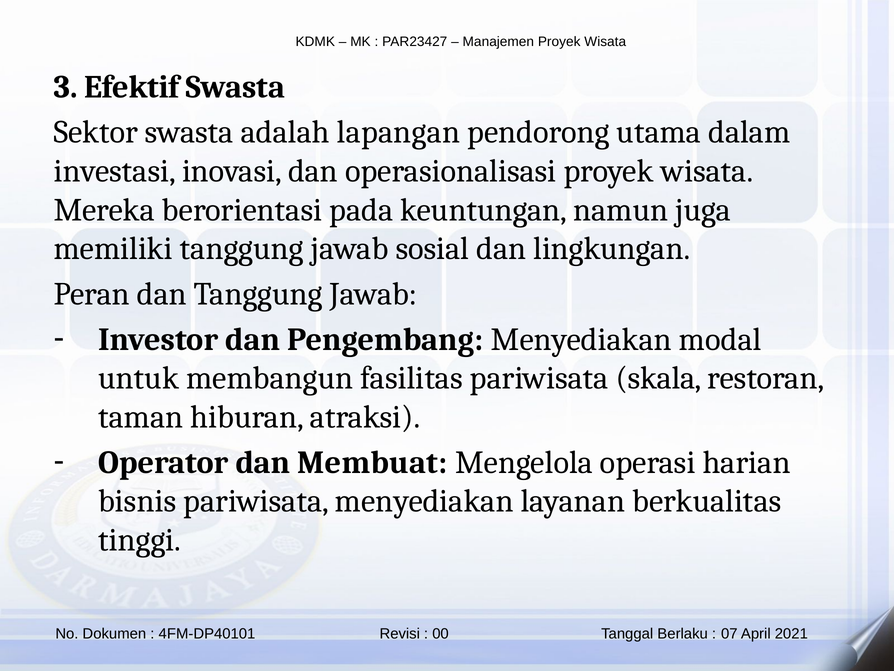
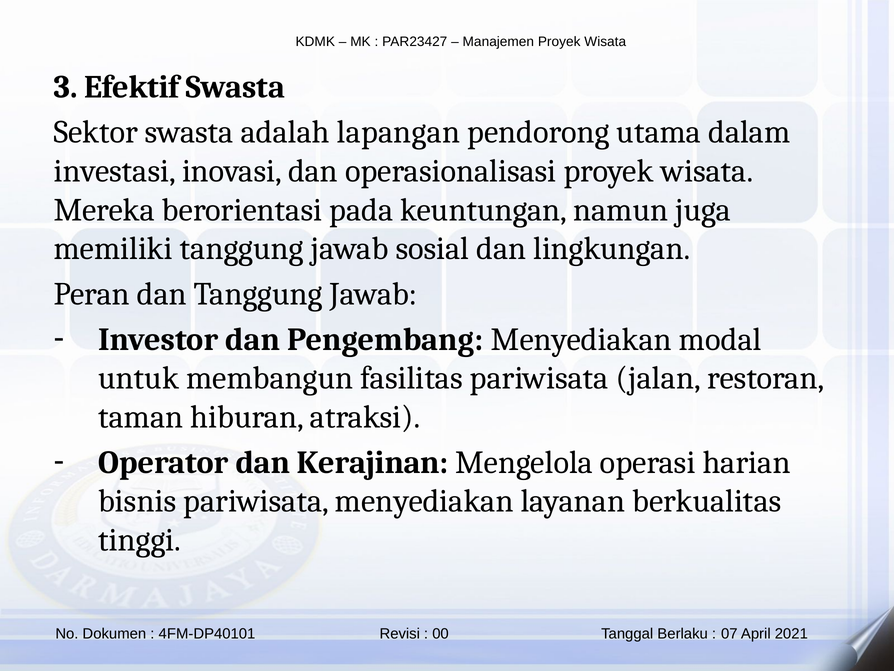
skala: skala -> jalan
Membuat: Membuat -> Kerajinan
